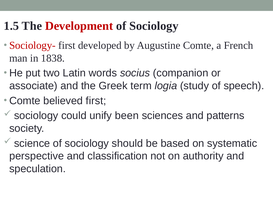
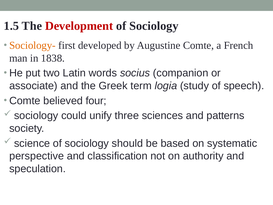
Sociology- colour: red -> orange
believed first: first -> four
been: been -> three
